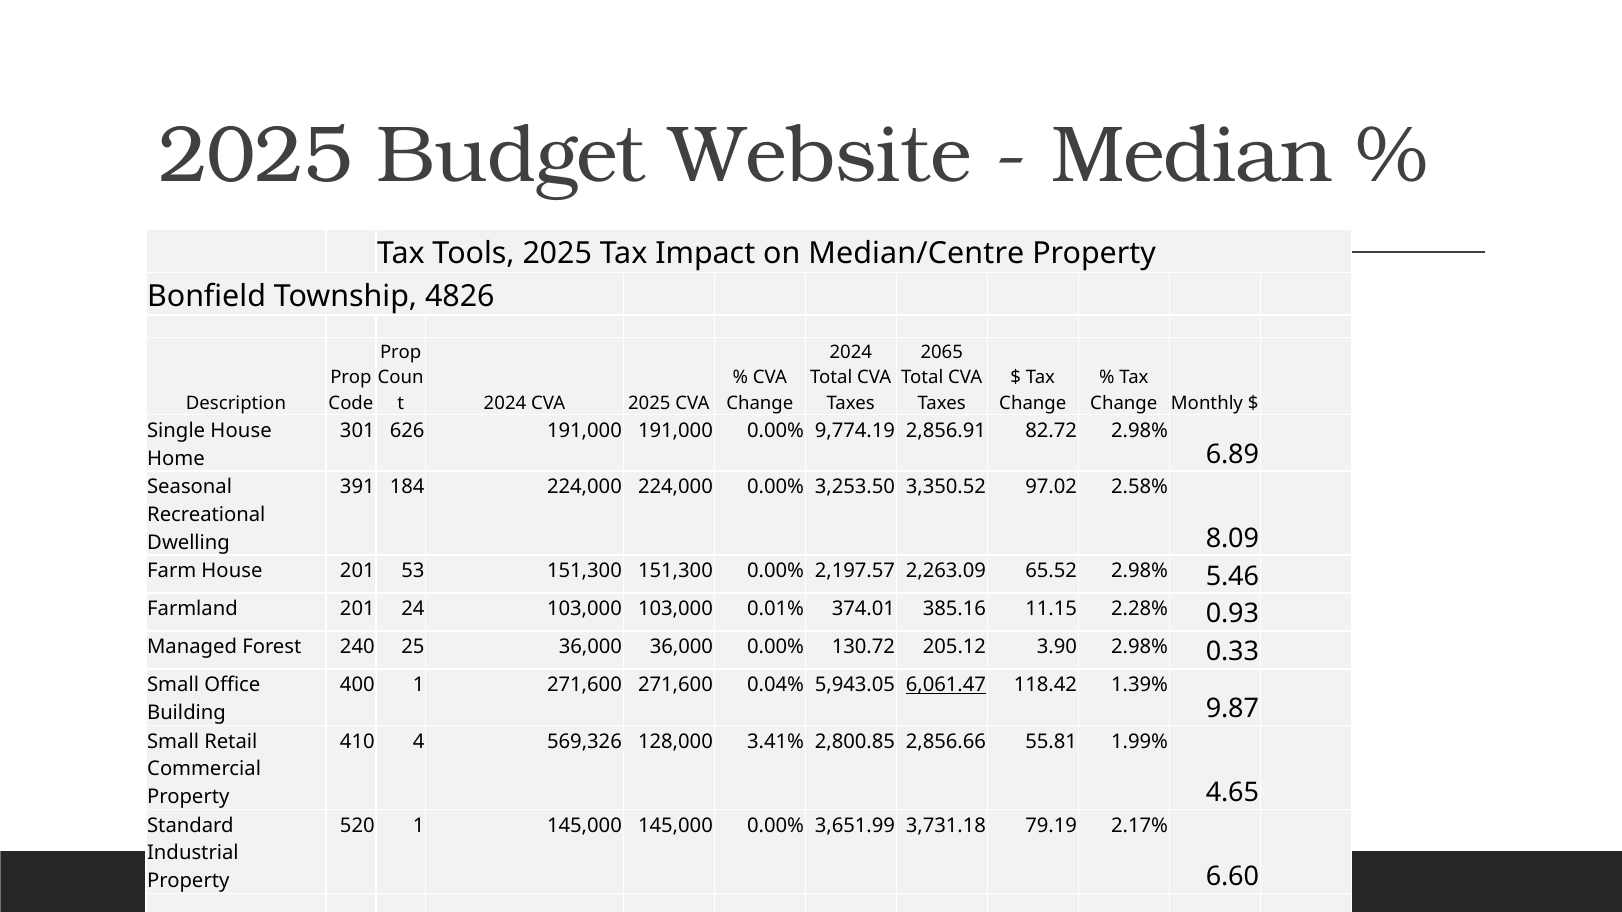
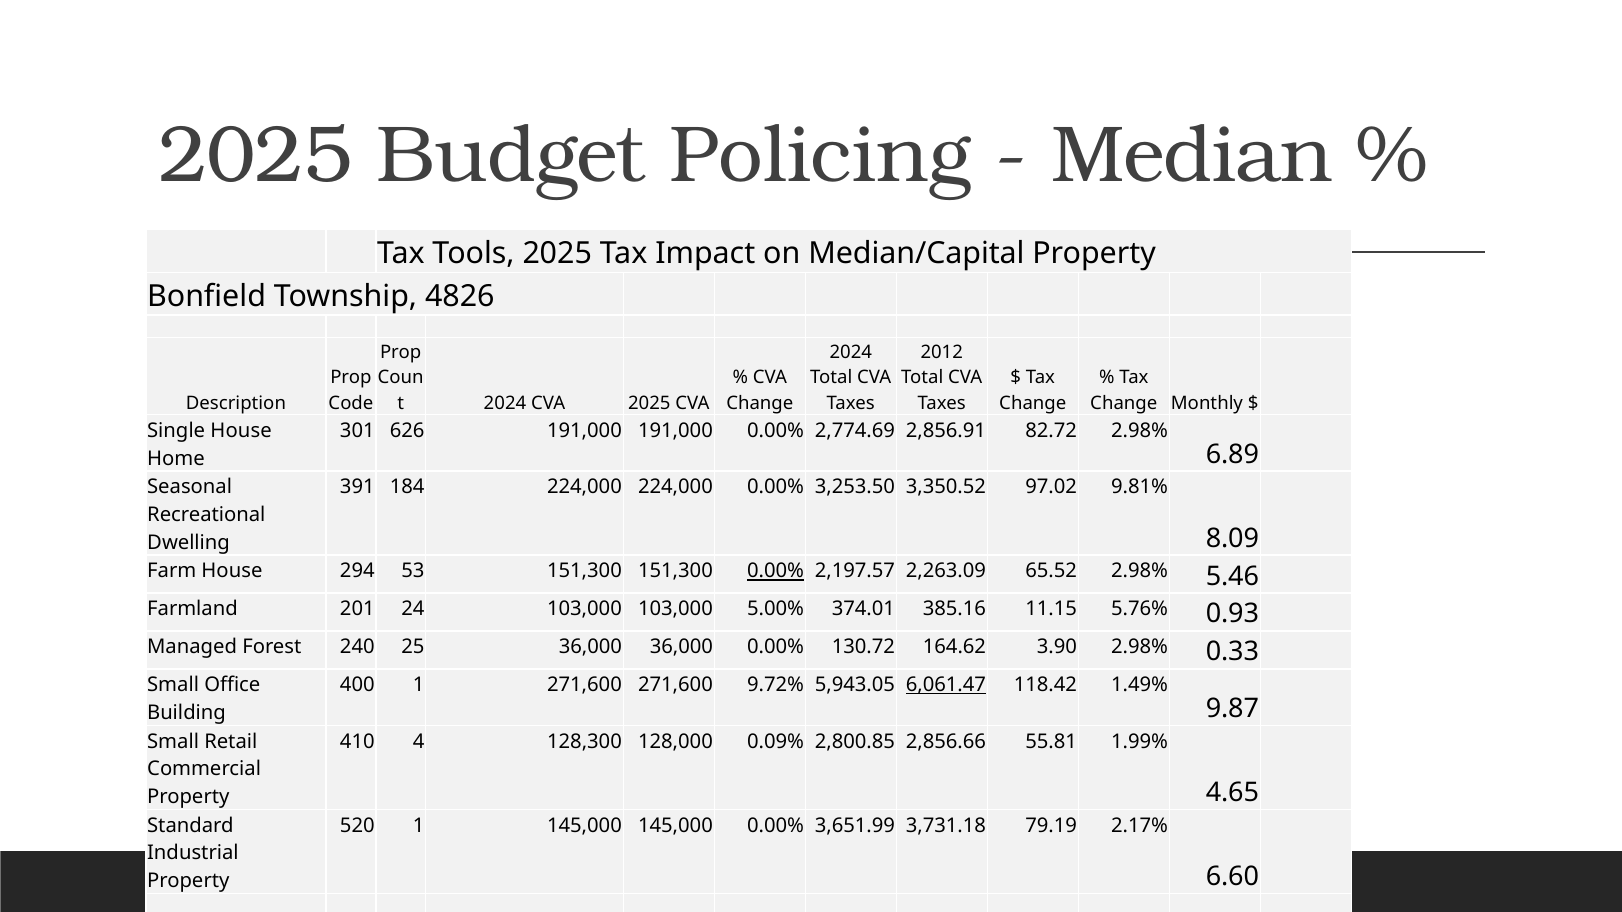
Website: Website -> Policing
Median/Centre: Median/Centre -> Median/Capital
2065: 2065 -> 2012
9,774.19: 9,774.19 -> 2,774.69
2.58%: 2.58% -> 9.81%
House 201: 201 -> 294
0.00% at (776, 571) underline: none -> present
0.01%: 0.01% -> 5.00%
2.28%: 2.28% -> 5.76%
205.12: 205.12 -> 164.62
0.04%: 0.04% -> 9.72%
1.39%: 1.39% -> 1.49%
569,326: 569,326 -> 128,300
3.41%: 3.41% -> 0.09%
